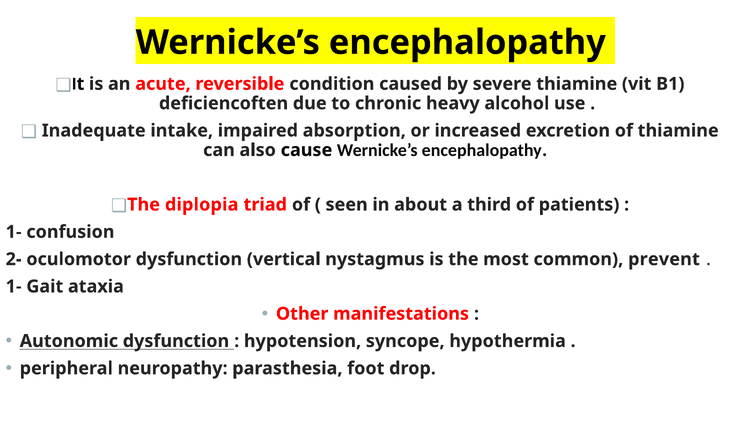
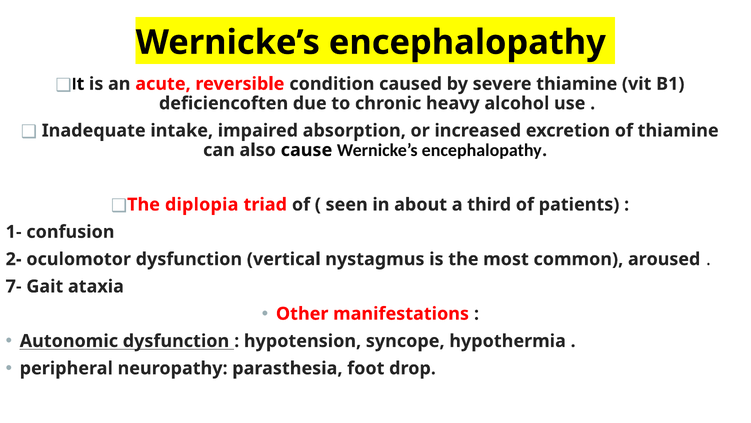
prevent: prevent -> aroused
1- at (14, 286): 1- -> 7-
